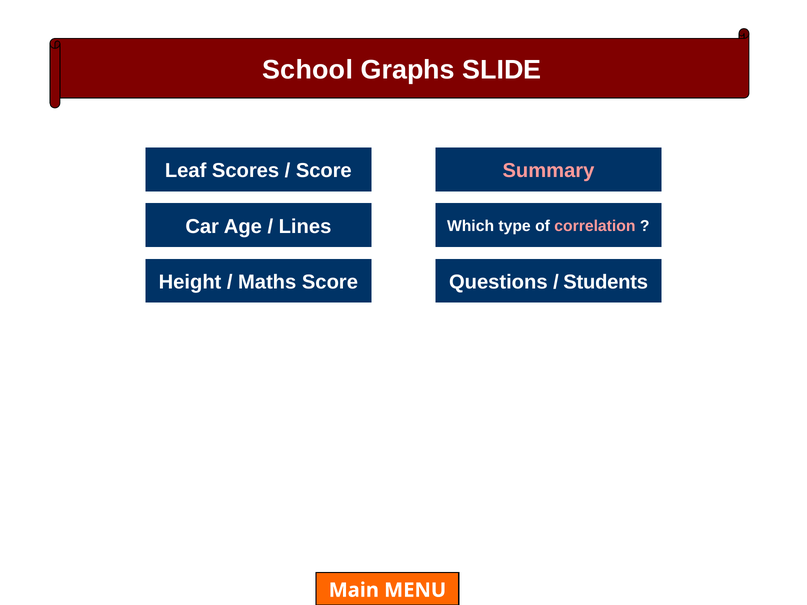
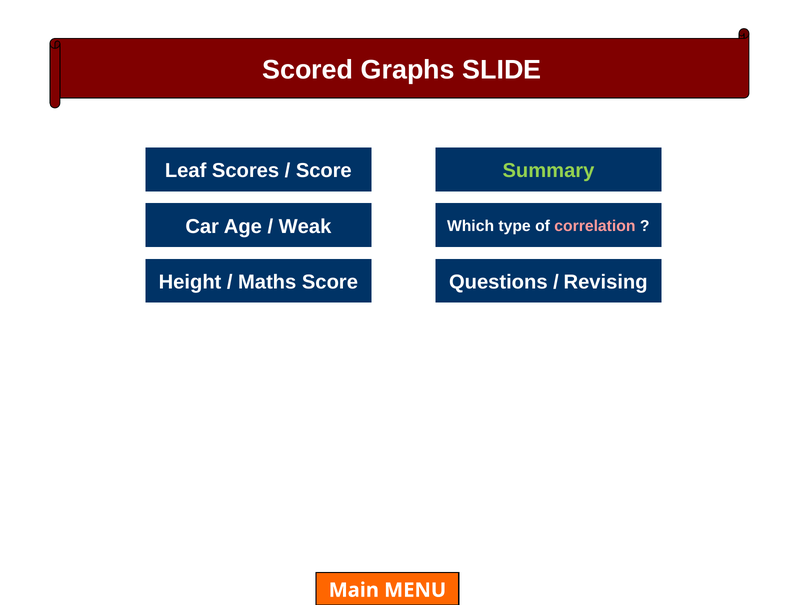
School: School -> Scored
Summary colour: pink -> light green
Lines: Lines -> Weak
Students: Students -> Revising
